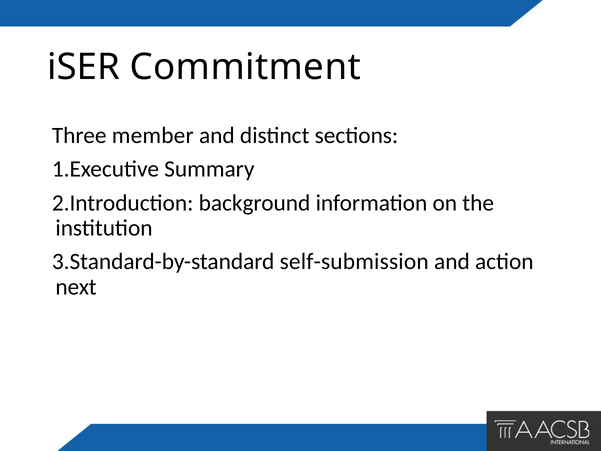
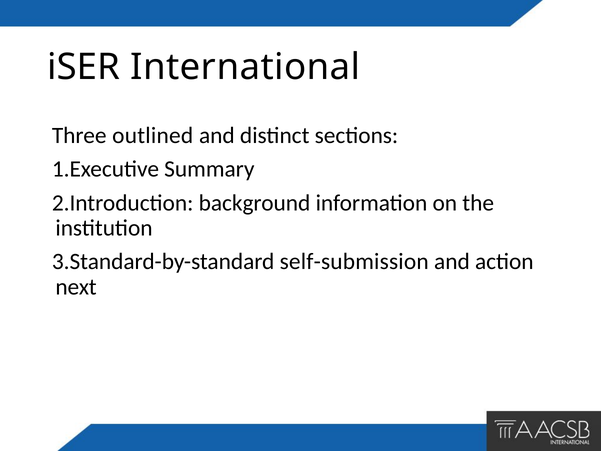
Commitment: Commitment -> International
member: member -> outlined
